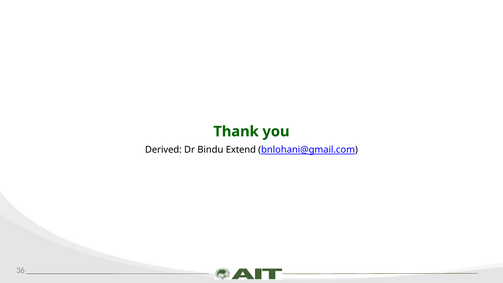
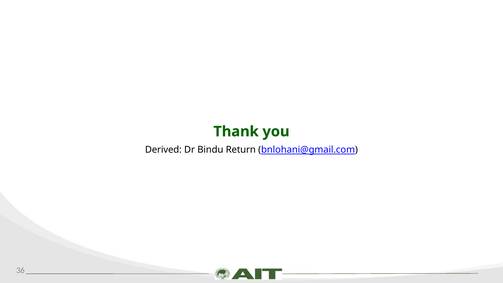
Extend: Extend -> Return
